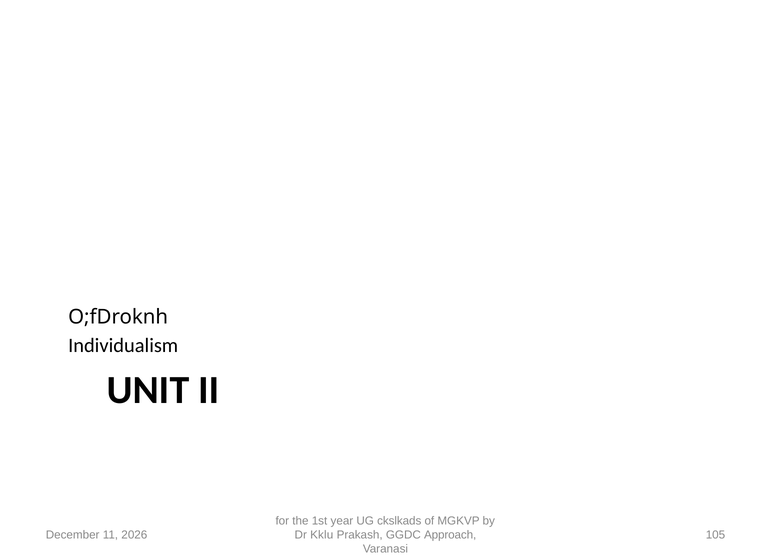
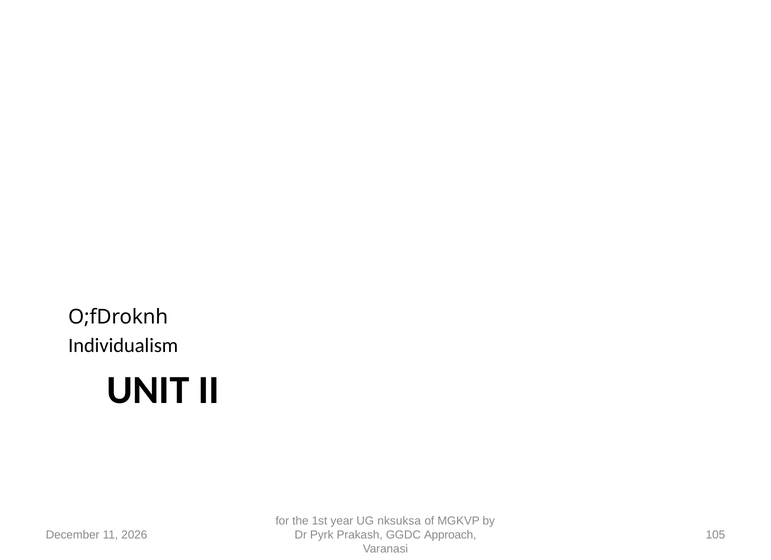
ckslkads: ckslkads -> nksuksa
Kklu: Kklu -> Pyrk
